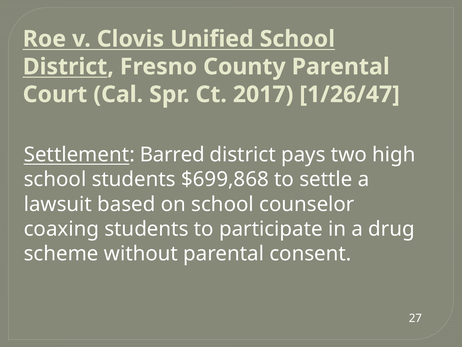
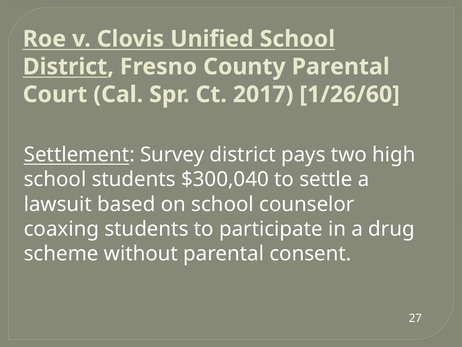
1/26/47: 1/26/47 -> 1/26/60
Barred: Barred -> Survey
$699,868: $699,868 -> $300,040
